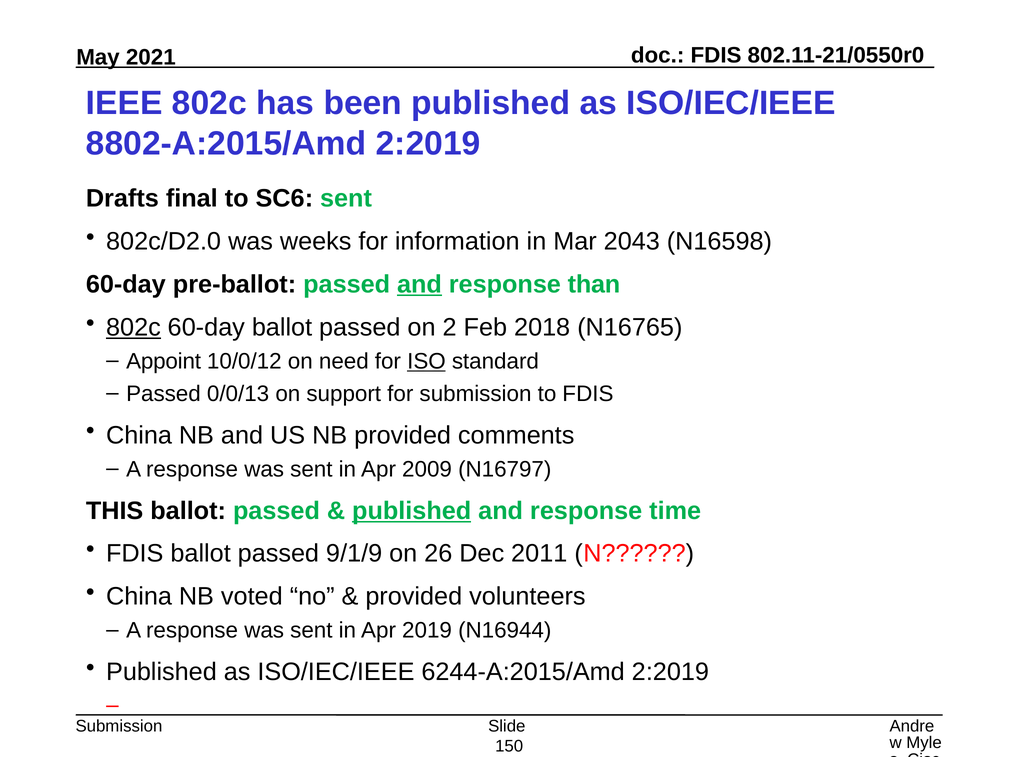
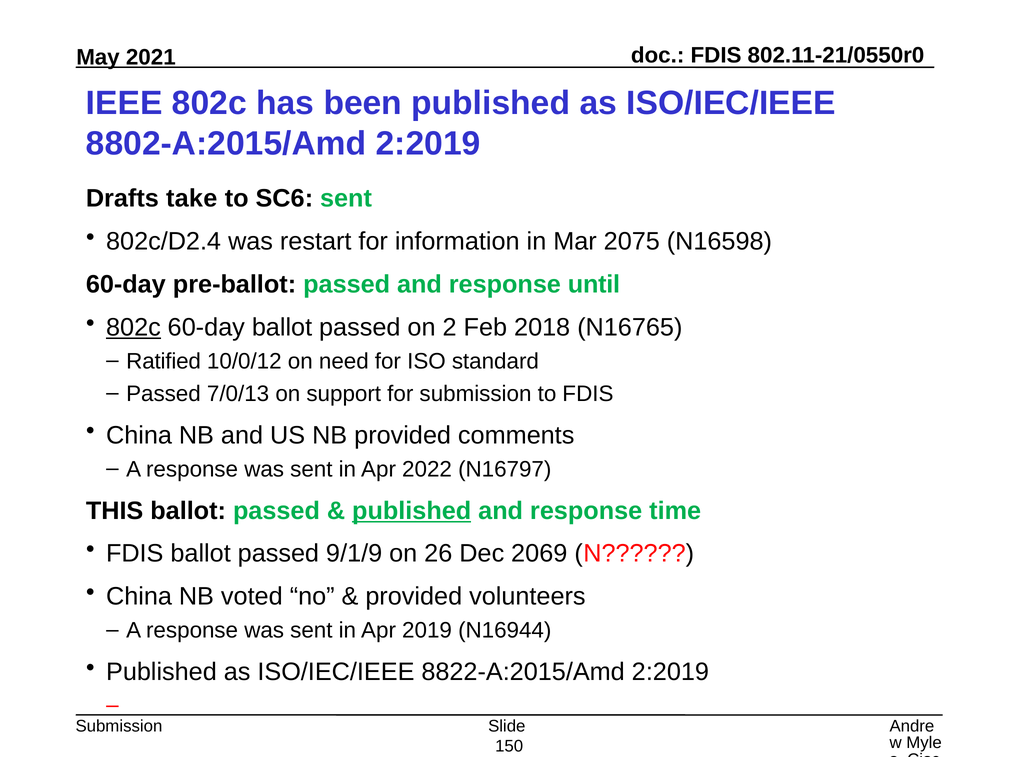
final: final -> take
802c/D2.0: 802c/D2.0 -> 802c/D2.4
weeks: weeks -> restart
2043: 2043 -> 2075
and at (419, 285) underline: present -> none
than: than -> until
Appoint: Appoint -> Ratified
ISO underline: present -> none
0/0/13: 0/0/13 -> 7/0/13
2009: 2009 -> 2022
2011: 2011 -> 2069
6244-A:2015/Amd: 6244-A:2015/Amd -> 8822-A:2015/Amd
